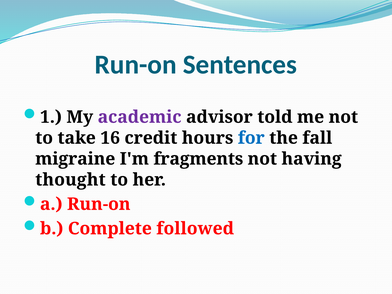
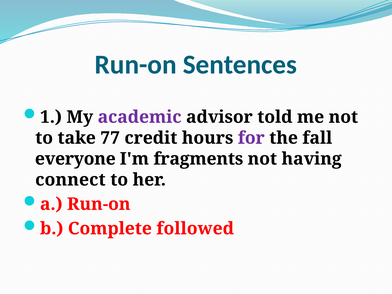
16: 16 -> 77
for colour: blue -> purple
migraine: migraine -> everyone
thought: thought -> connect
